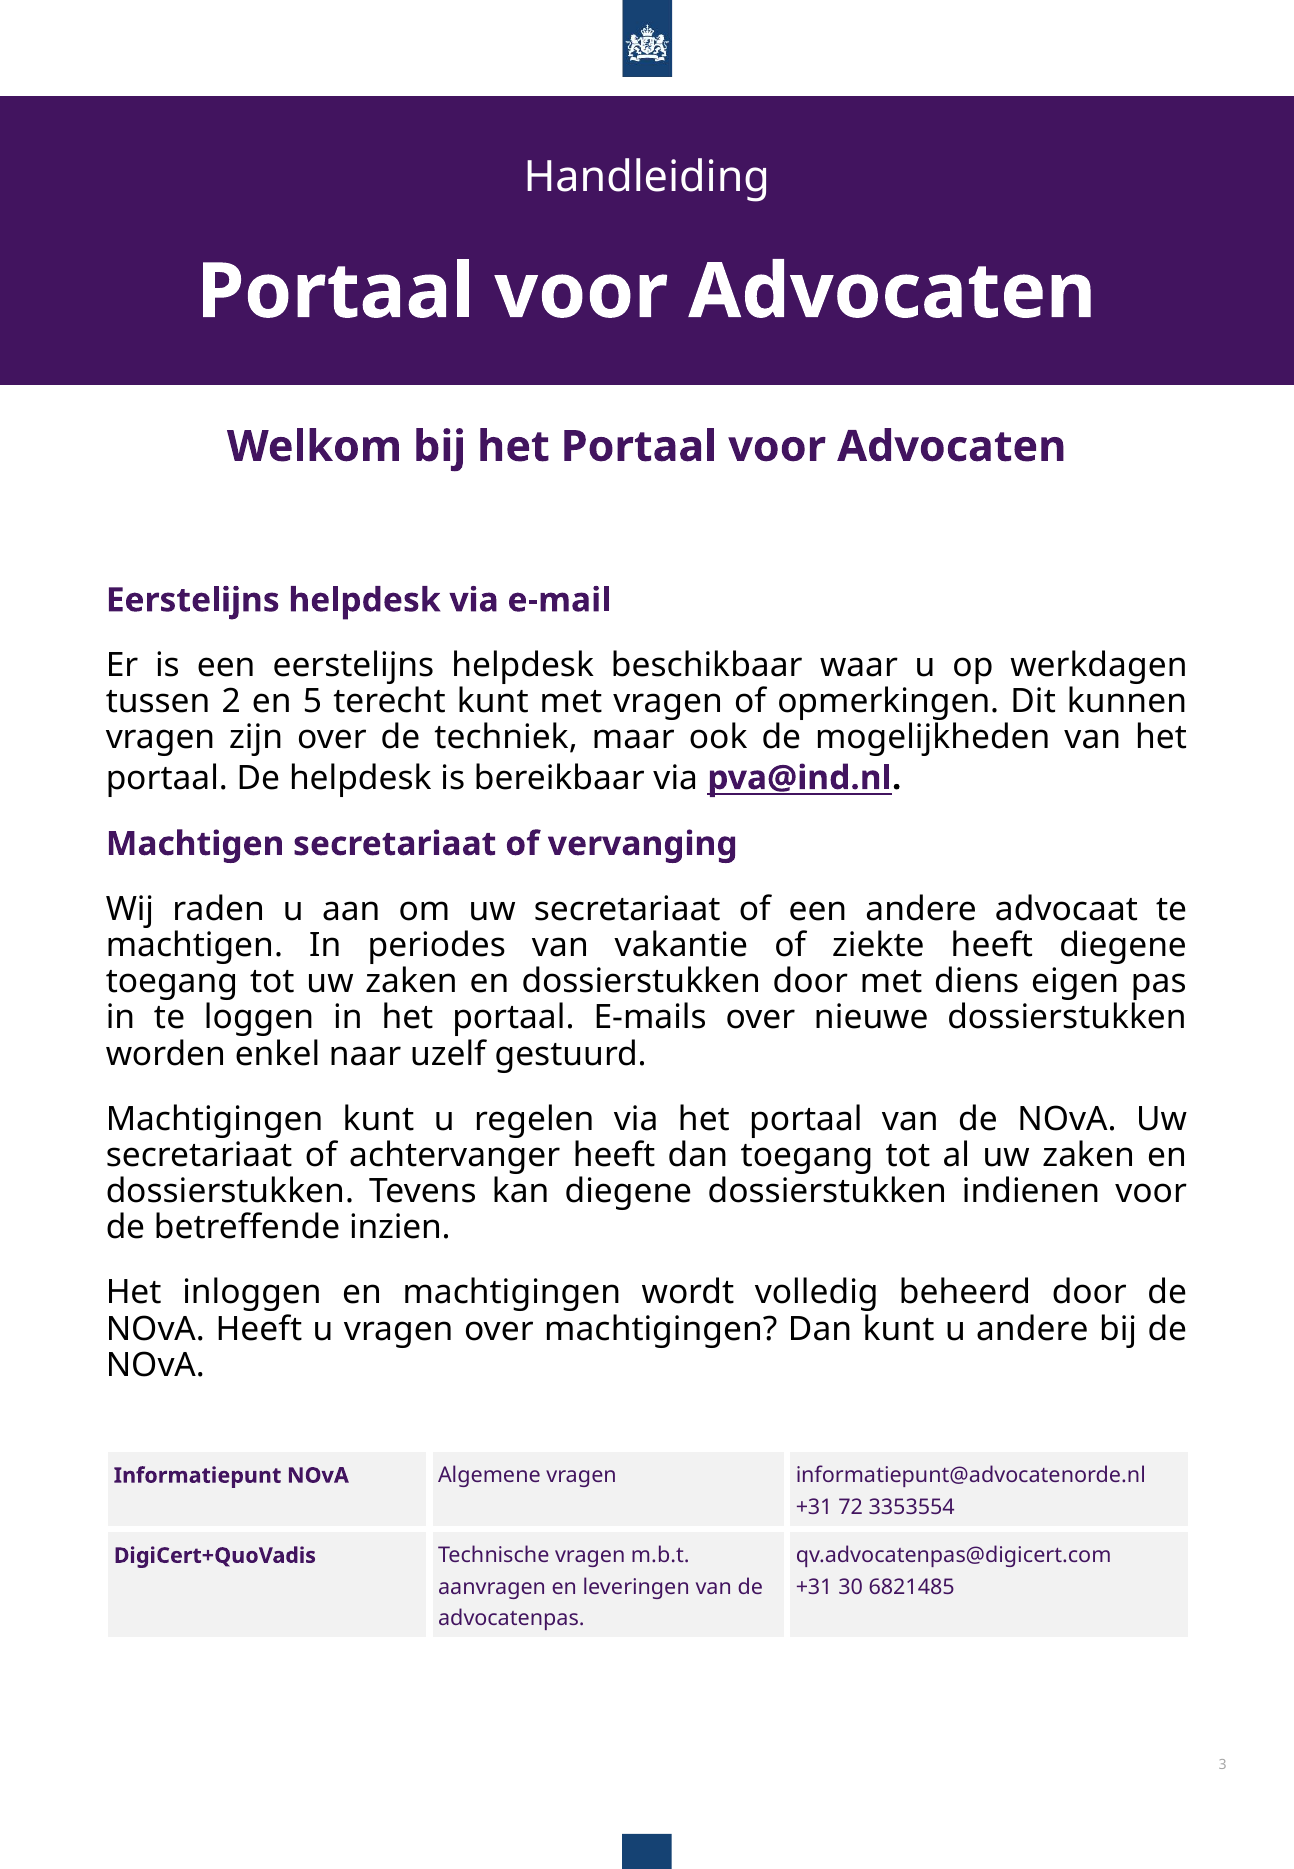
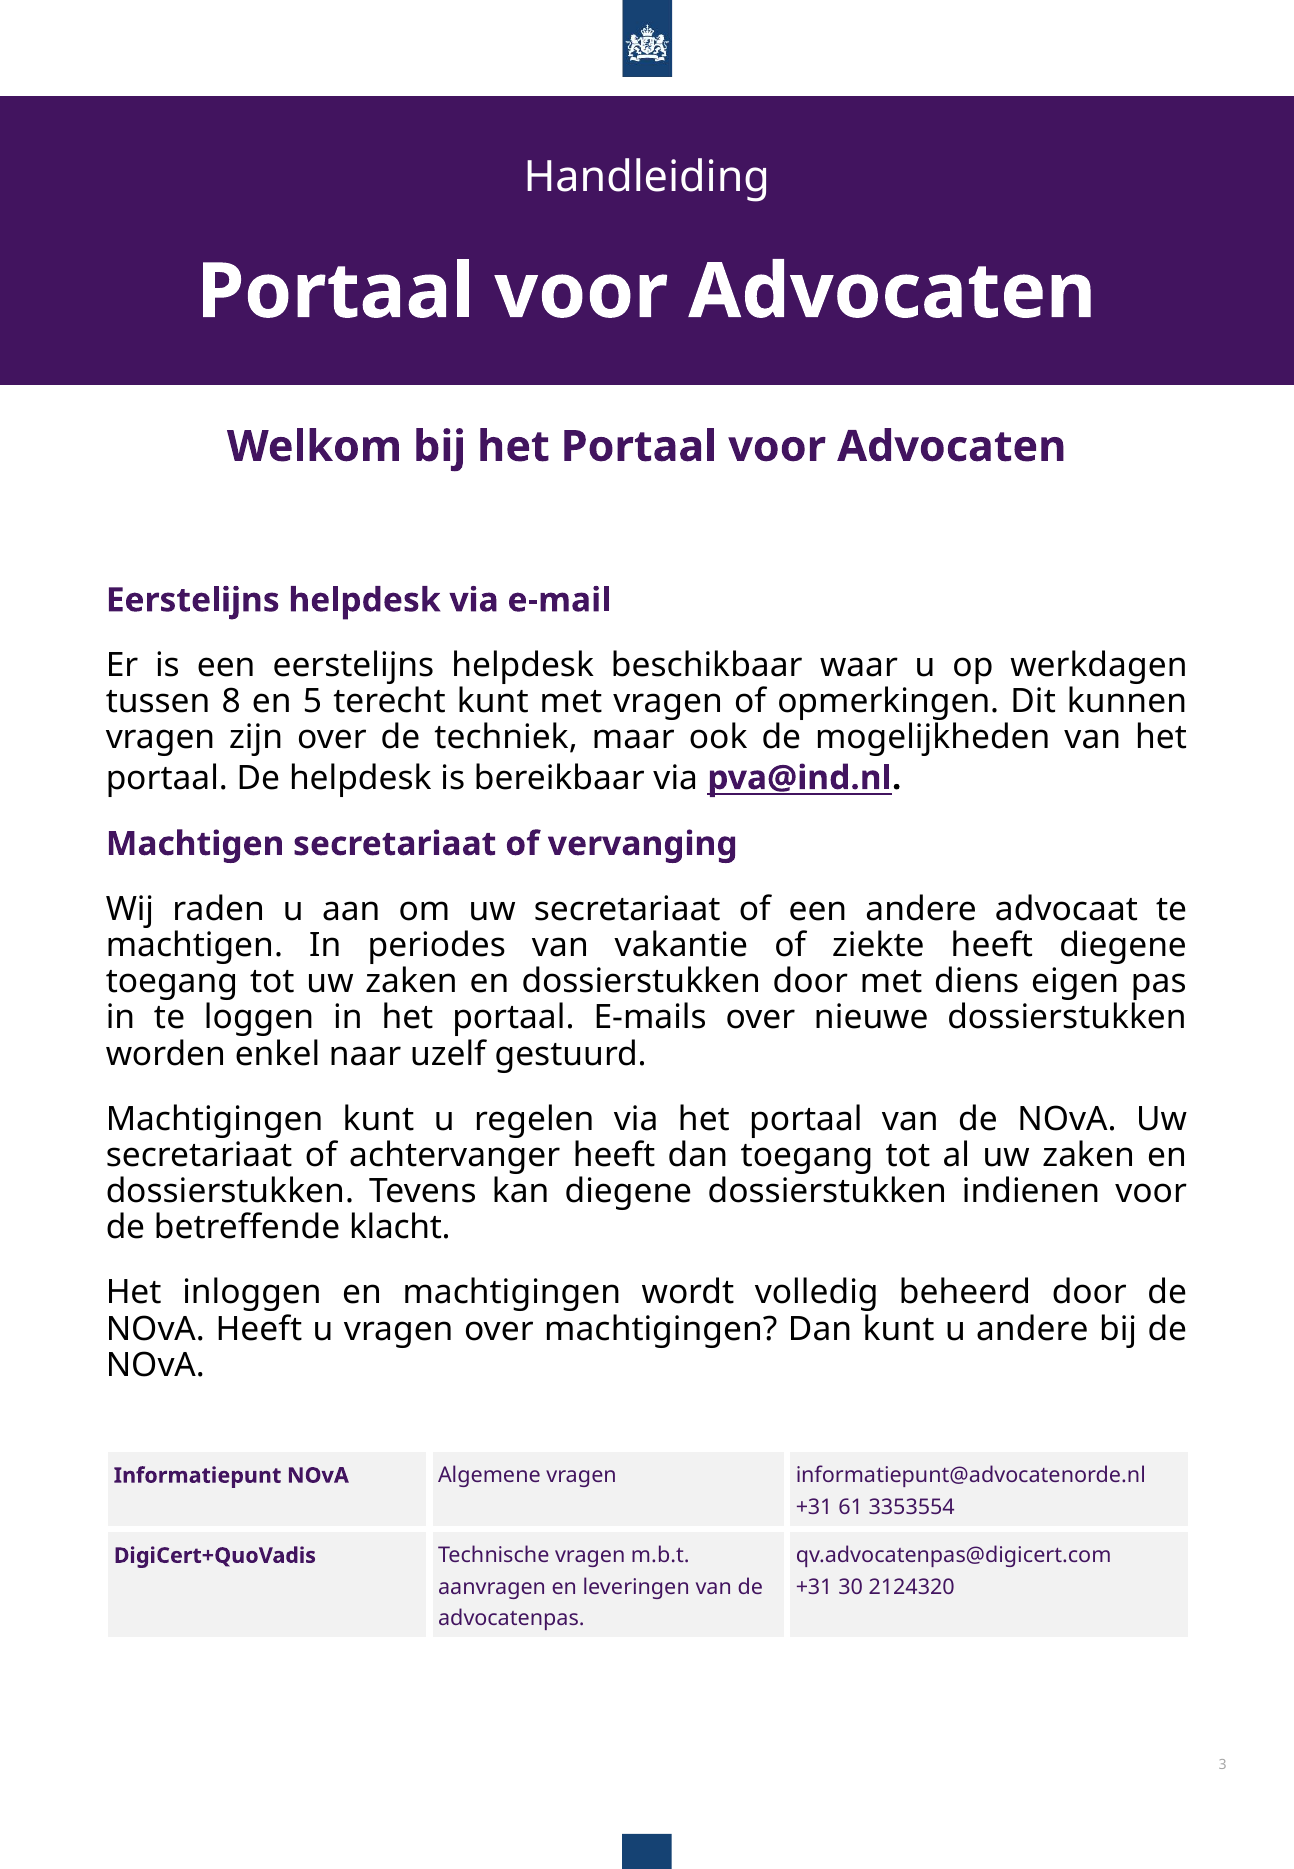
2: 2 -> 8
inzien: inzien -> klacht
72: 72 -> 61
6821485: 6821485 -> 2124320
